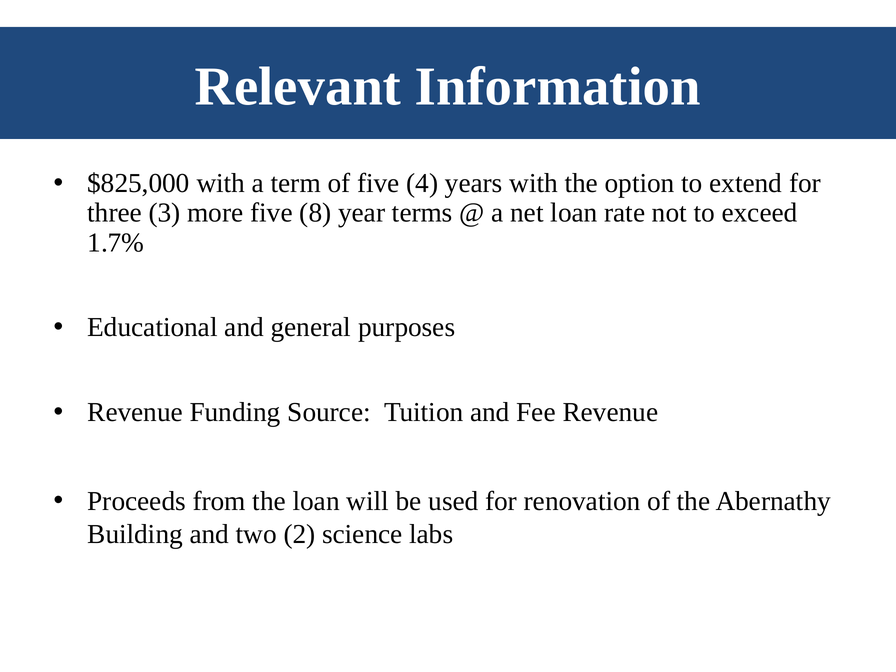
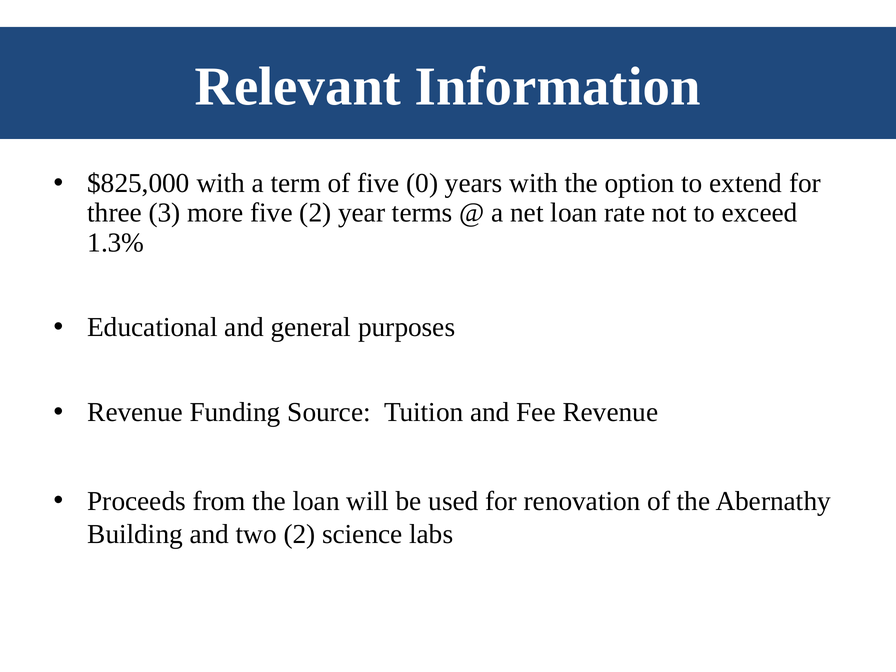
4: 4 -> 0
five 8: 8 -> 2
1.7%: 1.7% -> 1.3%
